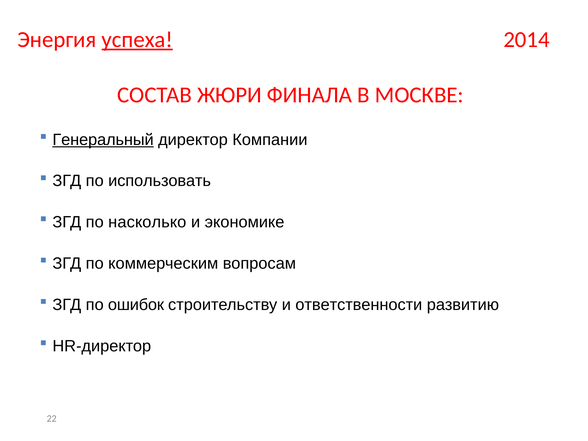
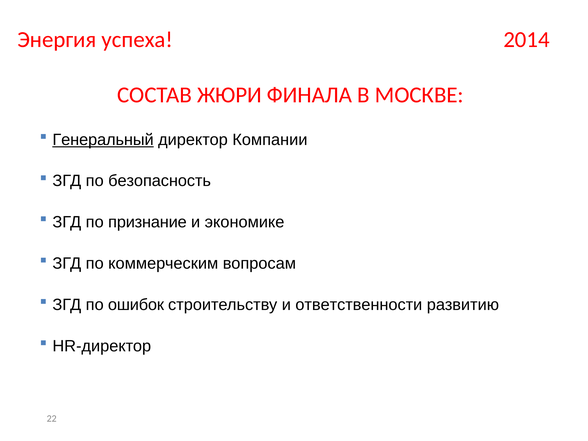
успеха underline: present -> none
использовать: использовать -> безопасность
насколько: насколько -> признание
